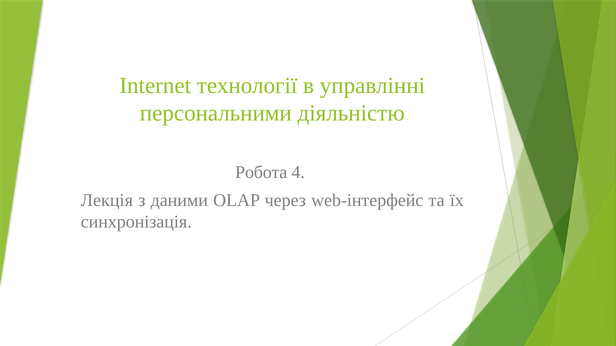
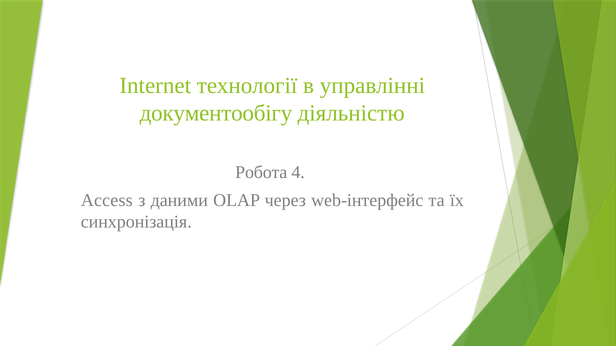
персональними: персональними -> документообігу
Лекція: Лекція -> Access
